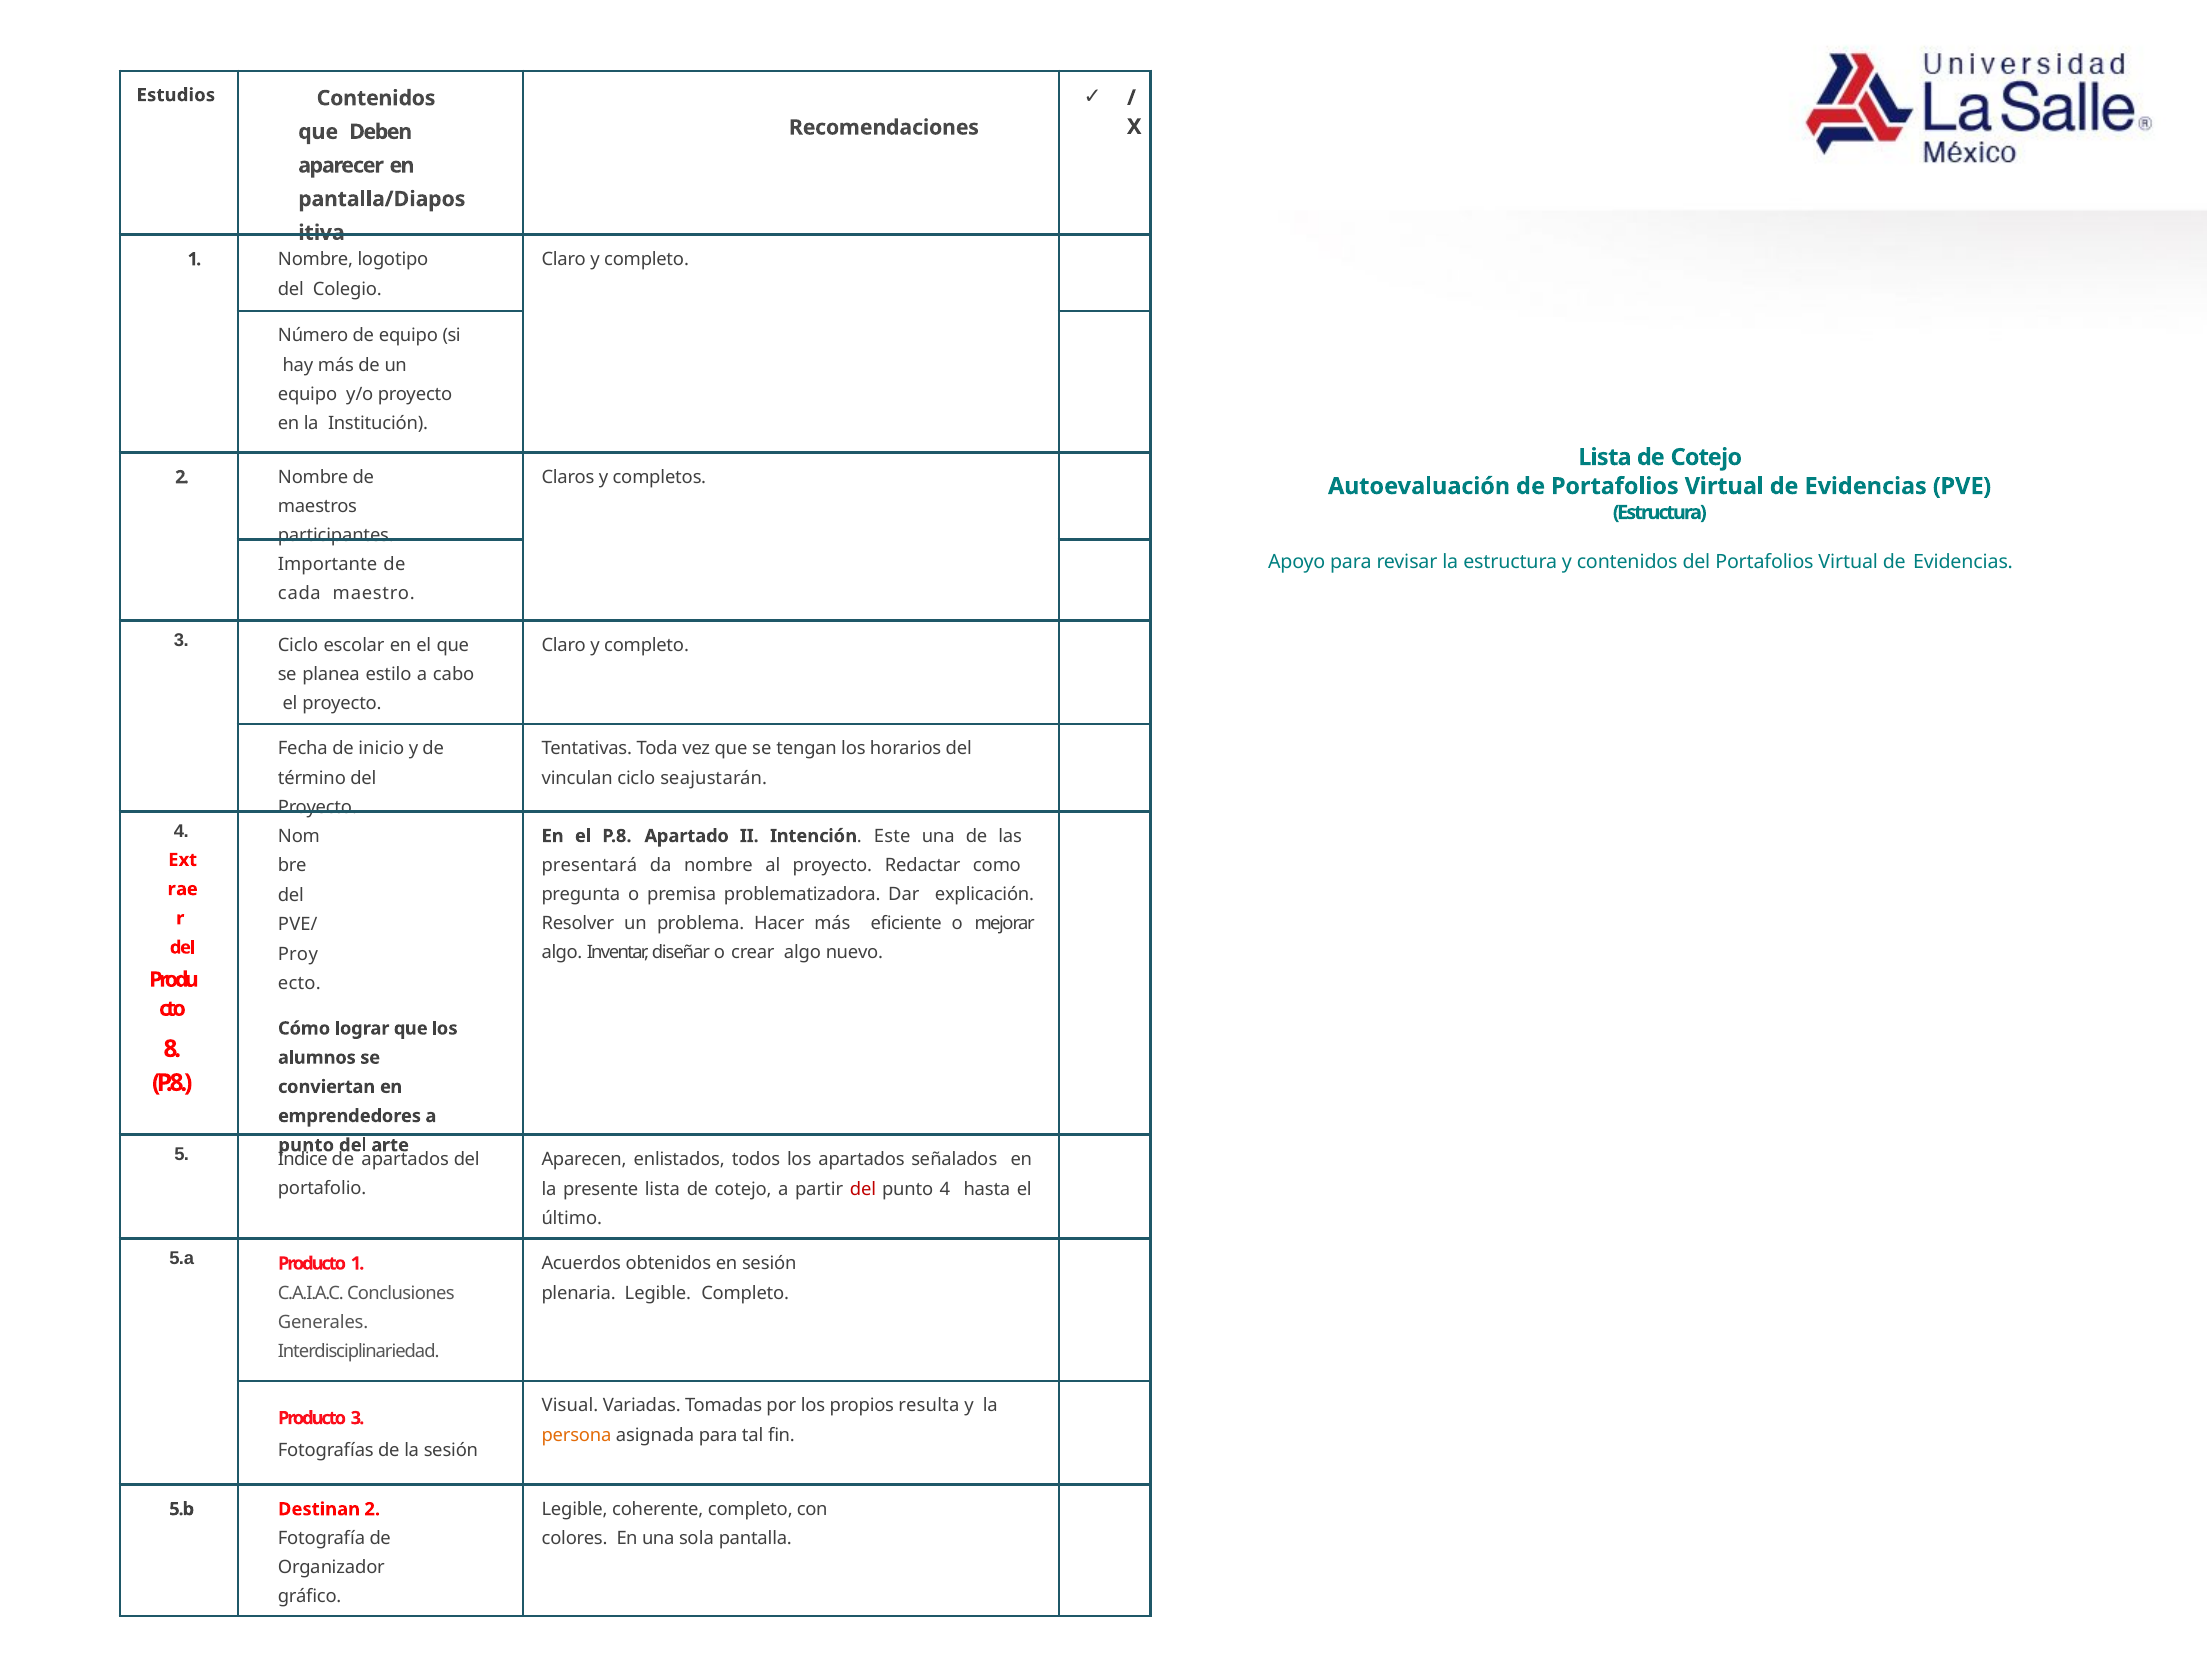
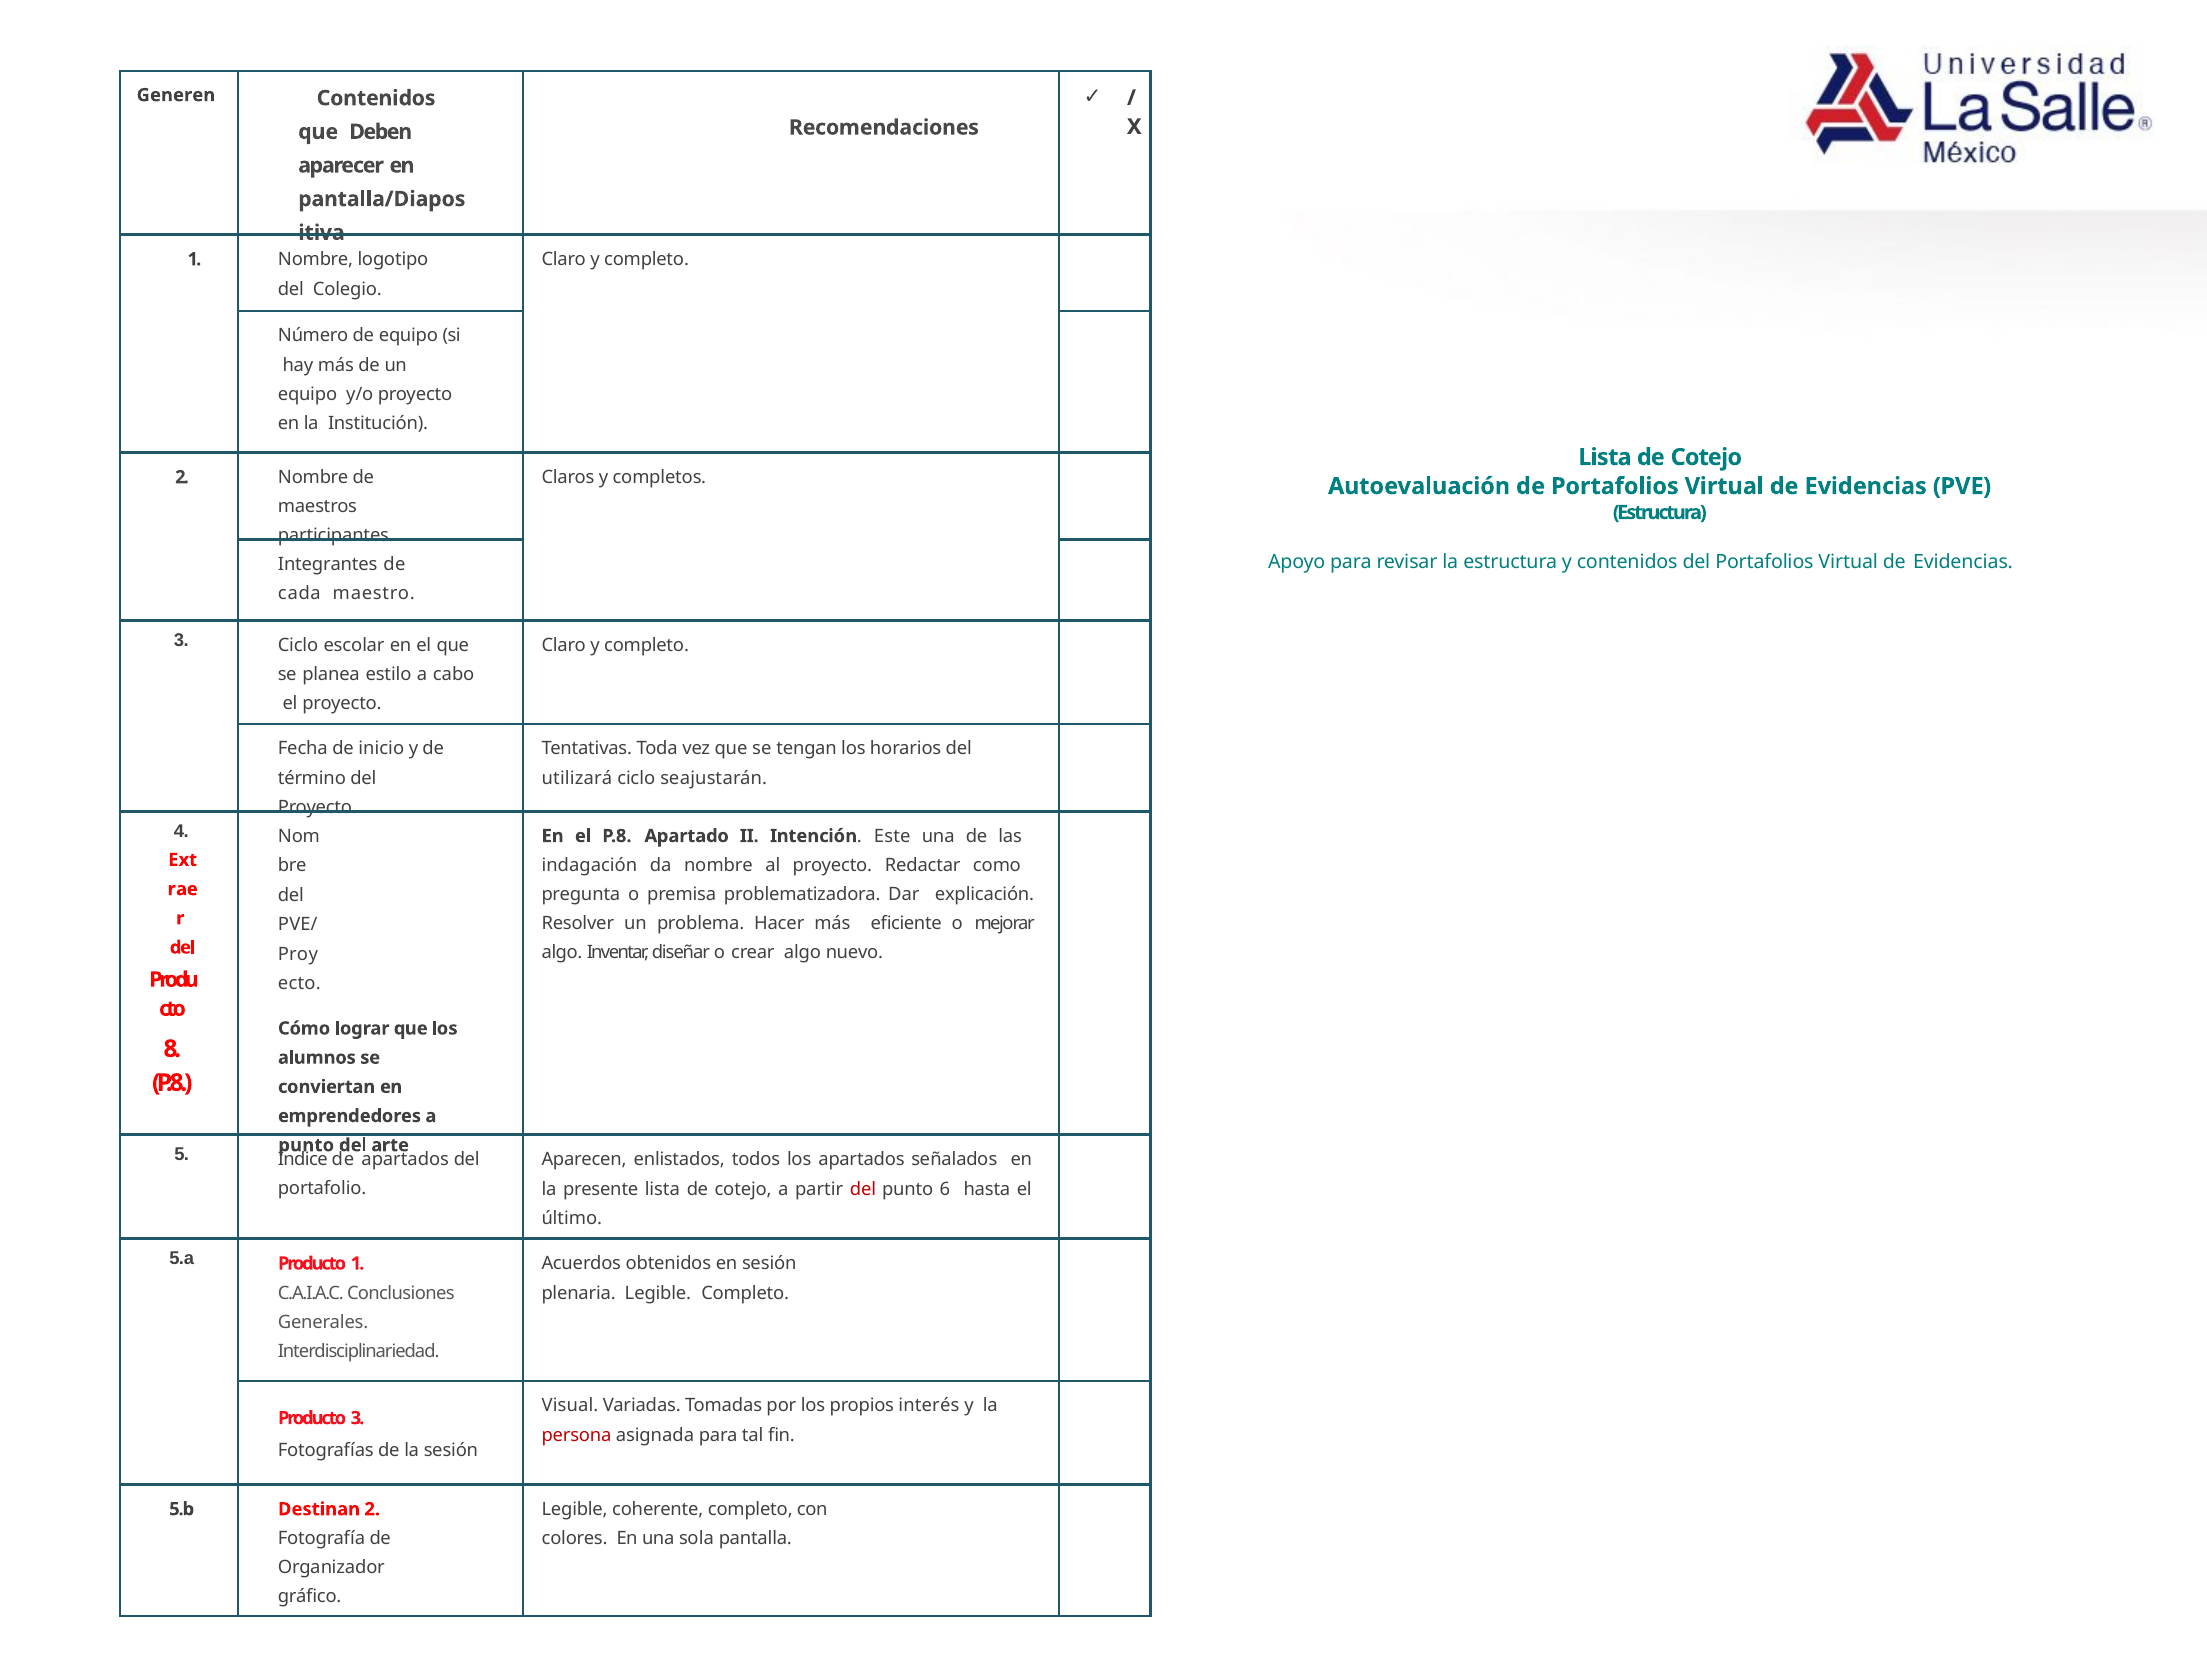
Estudios: Estudios -> Generen
Importante: Importante -> Integrantes
vinculan: vinculan -> utilizará
presentará: presentará -> indagación
punto 4: 4 -> 6
resulta: resulta -> interés
persona colour: orange -> red
